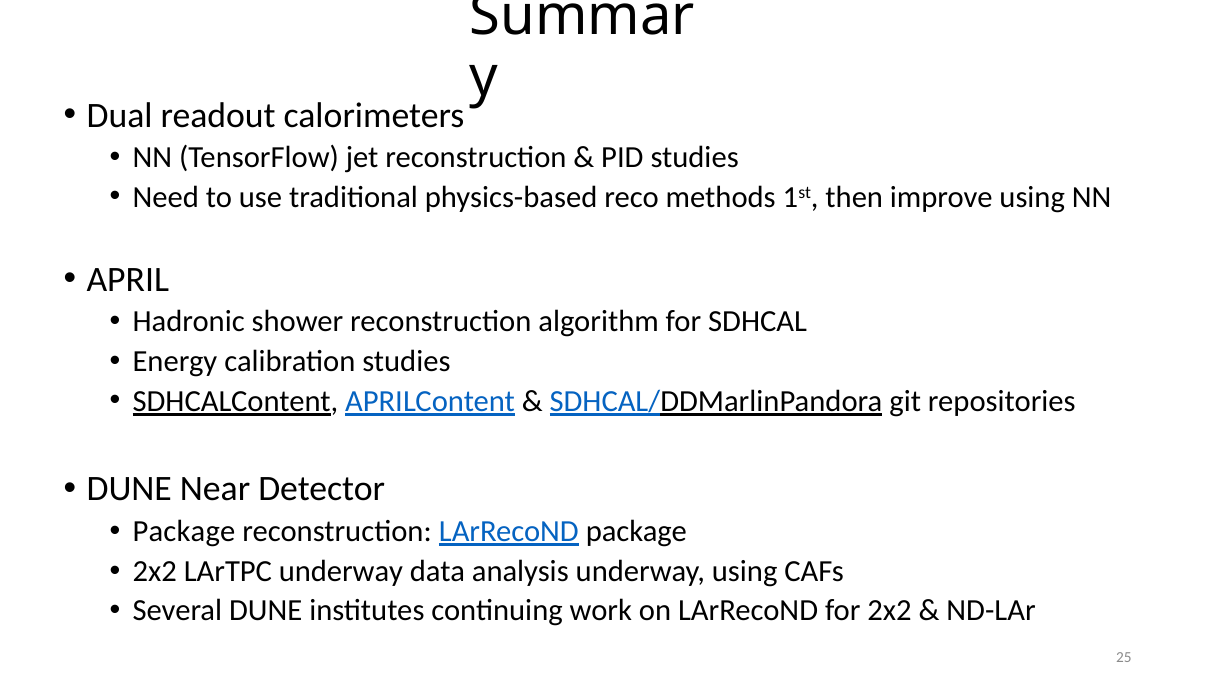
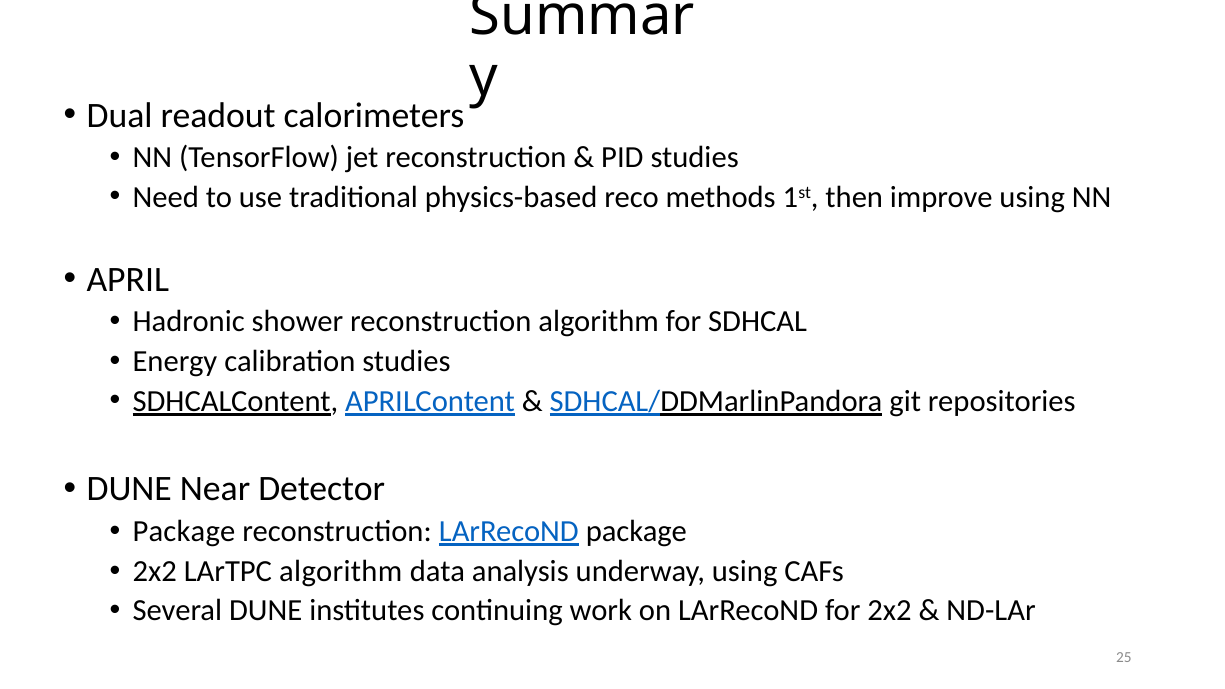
LArTPC underway: underway -> algorithm
